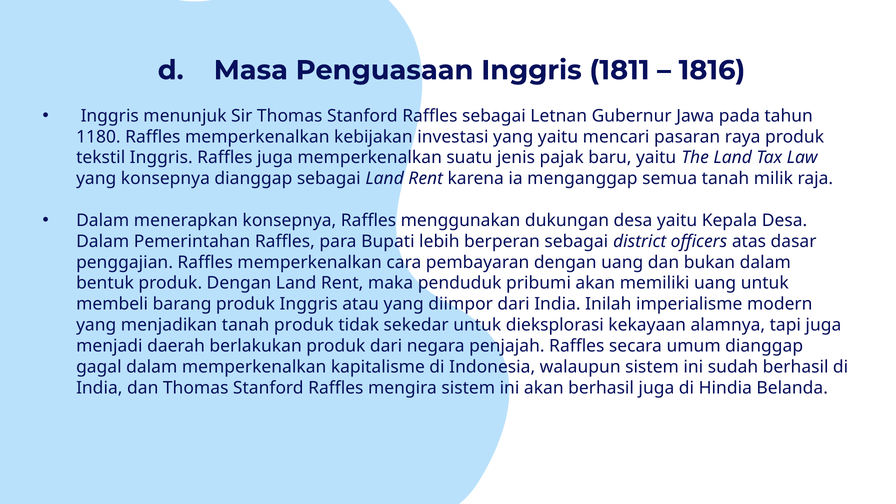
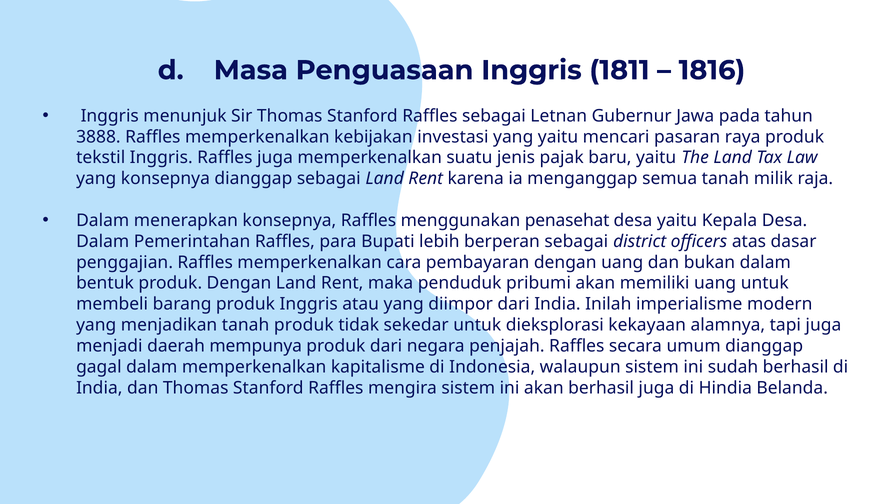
1180: 1180 -> 3888
dukungan: dukungan -> penasehat
berlakukan: berlakukan -> mempunya
